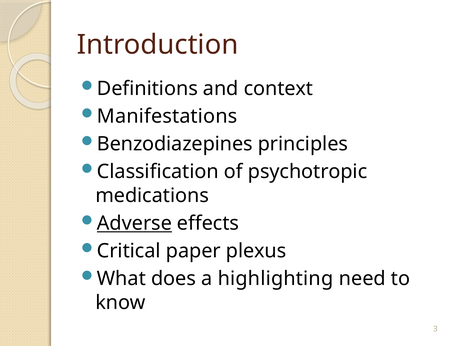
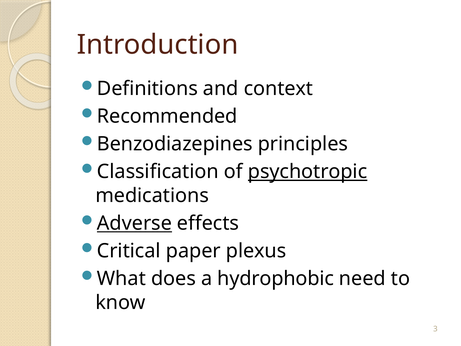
Manifestations: Manifestations -> Recommended
psychotropic underline: none -> present
highlighting: highlighting -> hydrophobic
